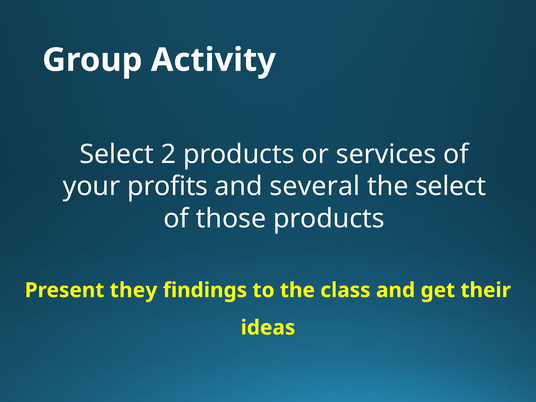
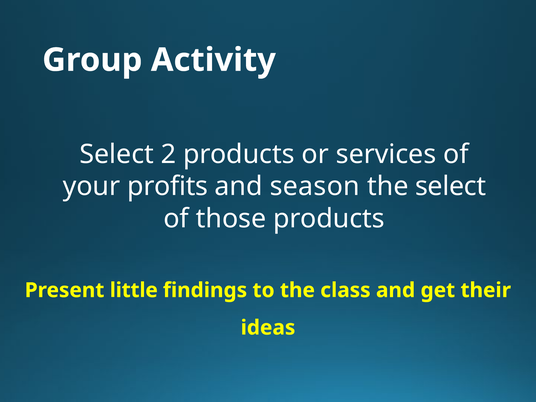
several: several -> season
they: they -> little
